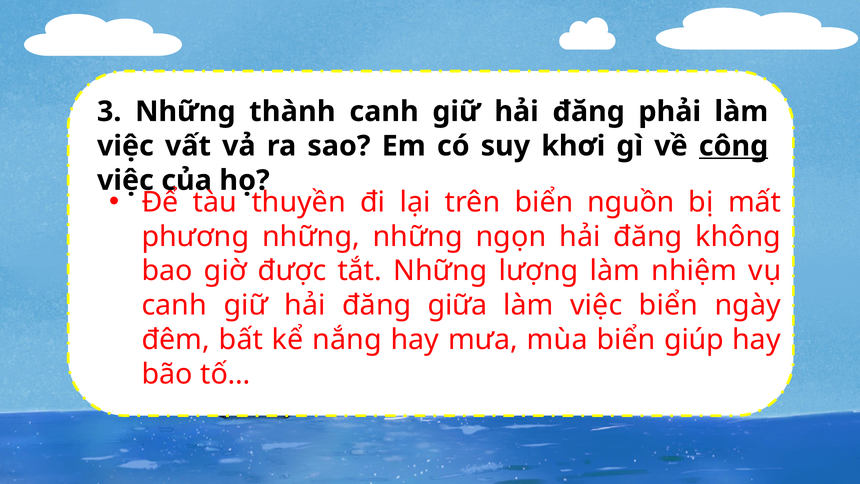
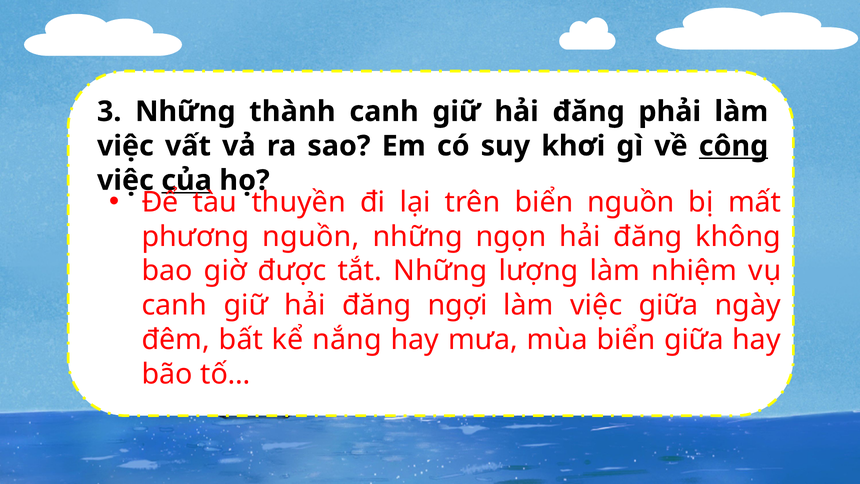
của underline: none -> present
phương những: những -> nguồn
giữa: giữa -> ngợi
việc biển: biển -> giữa
biển giúp: giúp -> giữa
